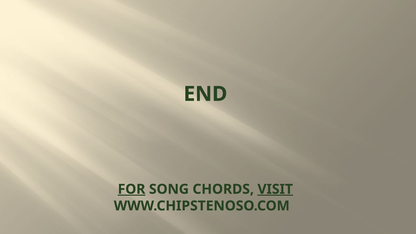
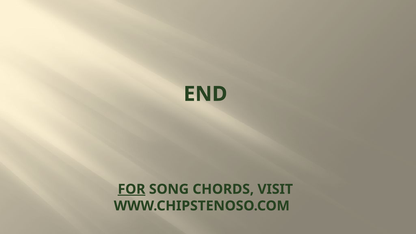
VISIT underline: present -> none
